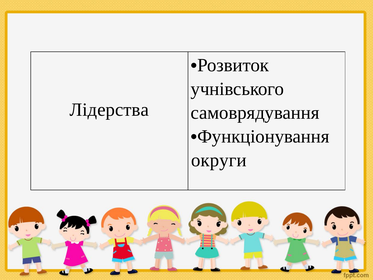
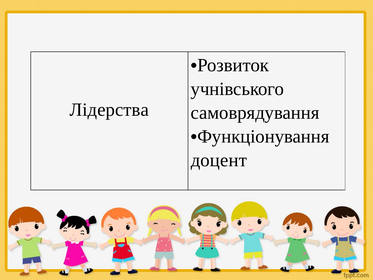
округи: округи -> доцент
